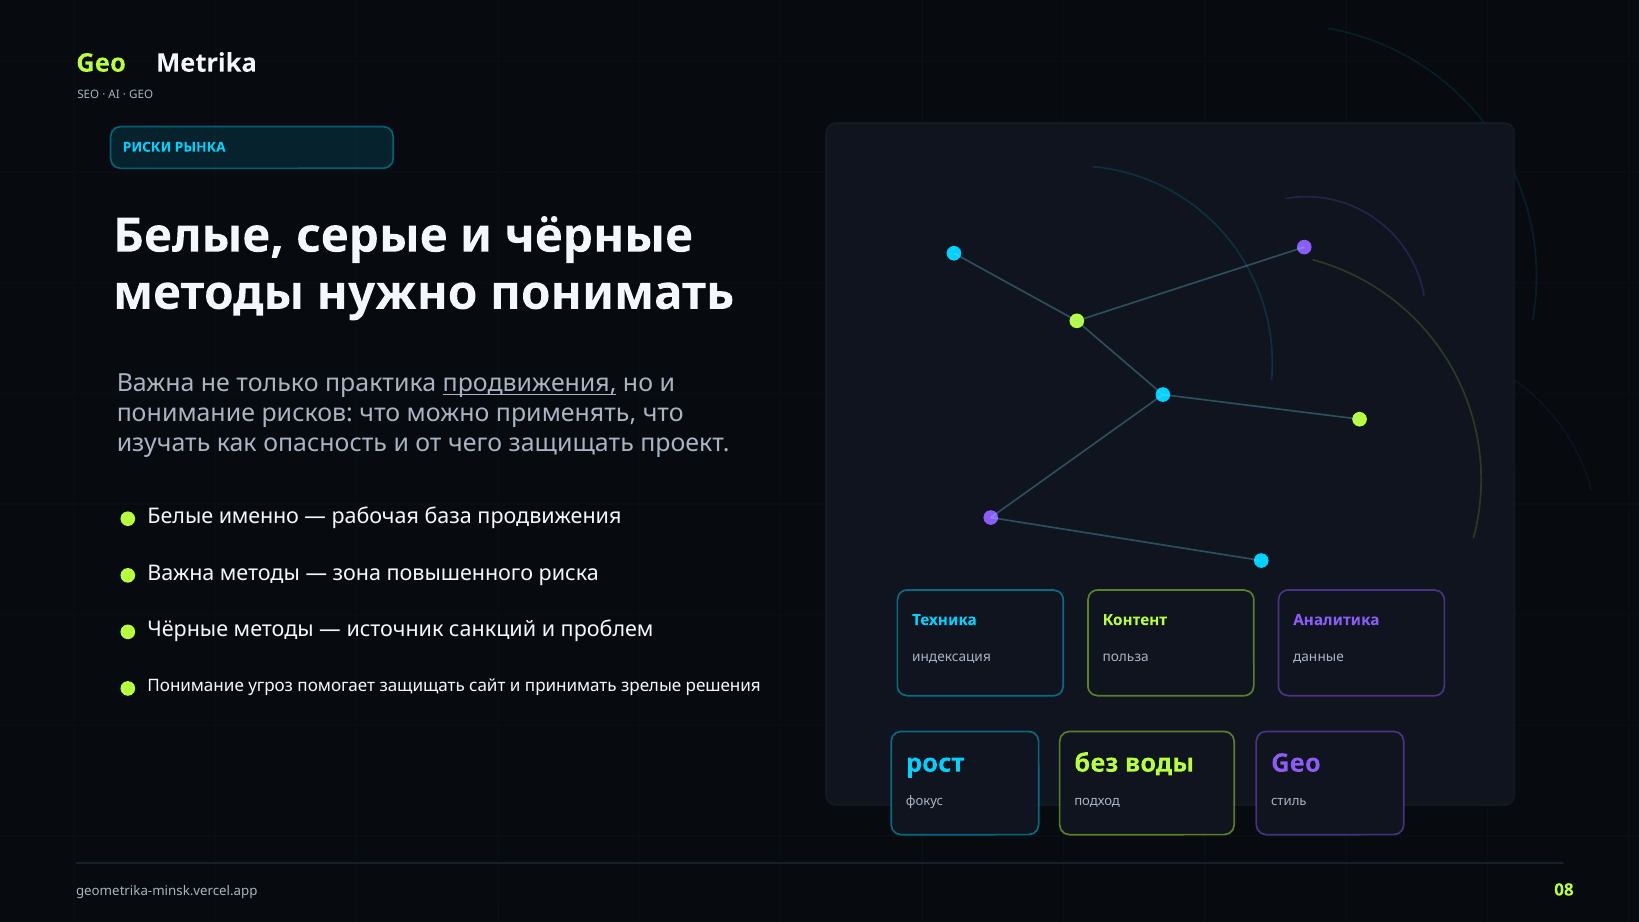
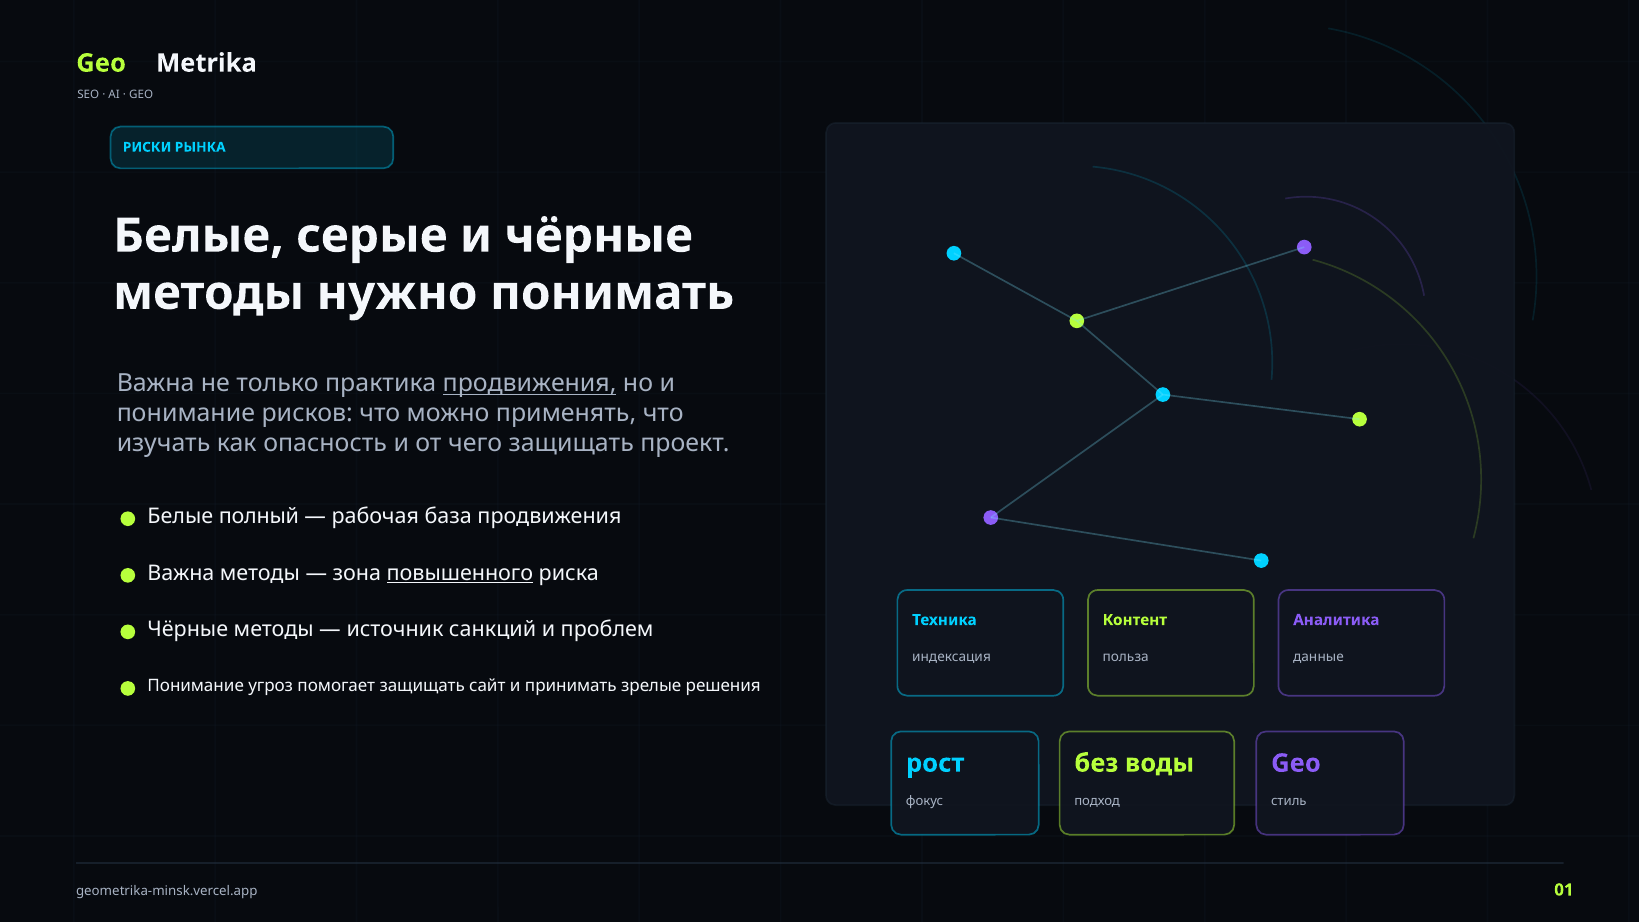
именно: именно -> полный
повышенного underline: none -> present
08: 08 -> 01
